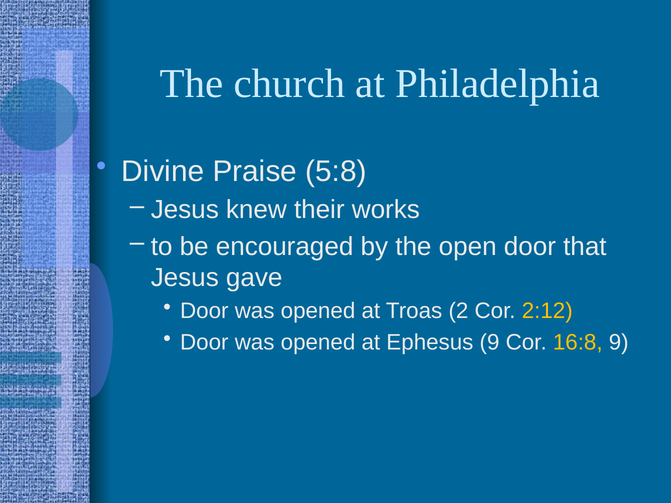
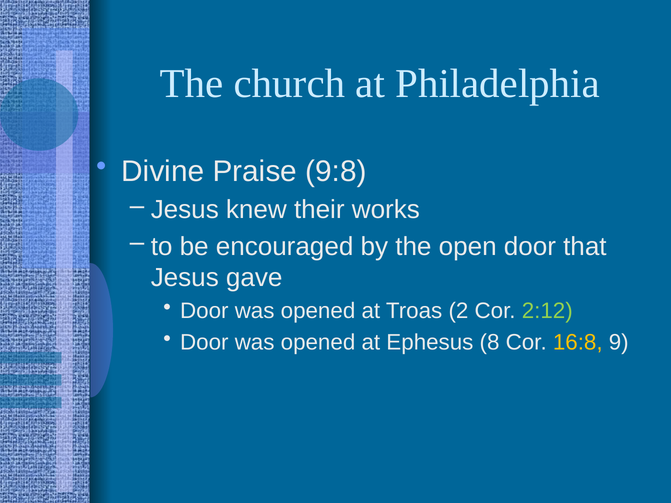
5:8: 5:8 -> 9:8
2:12 colour: yellow -> light green
Ephesus 9: 9 -> 8
